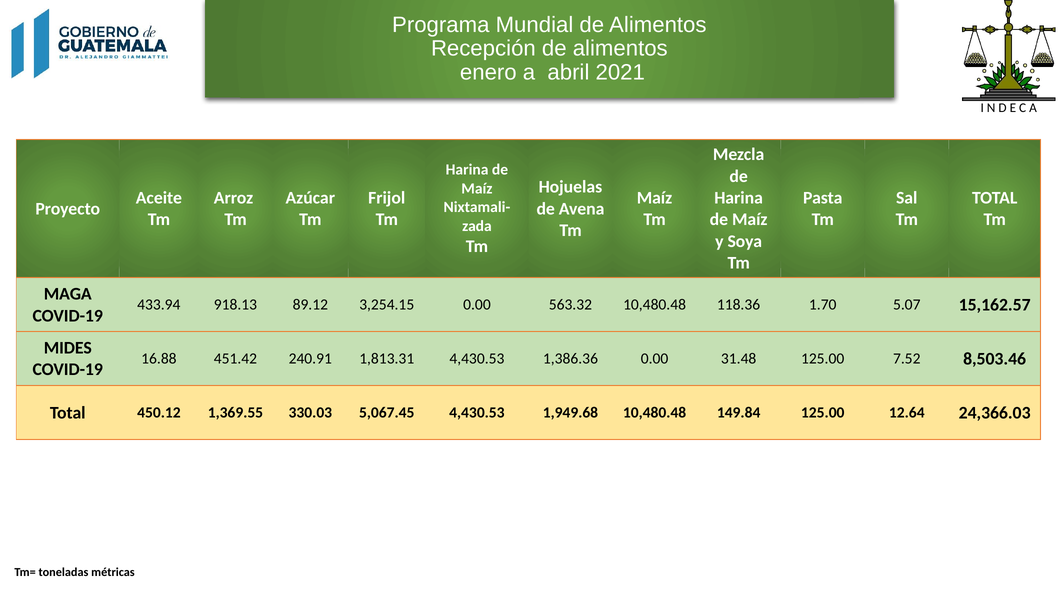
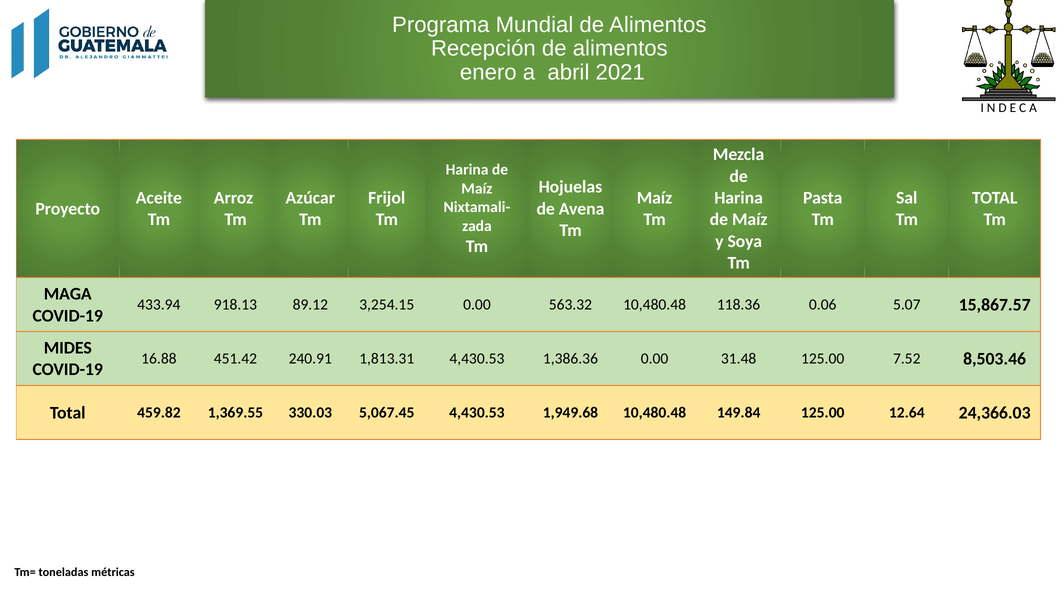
1.70: 1.70 -> 0.06
15,162.57: 15,162.57 -> 15,867.57
450.12: 450.12 -> 459.82
